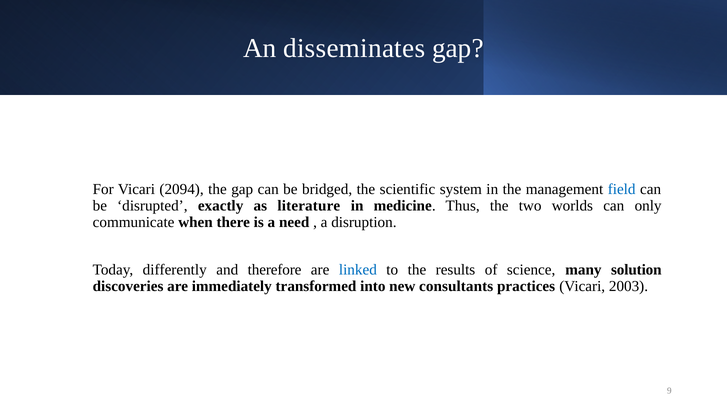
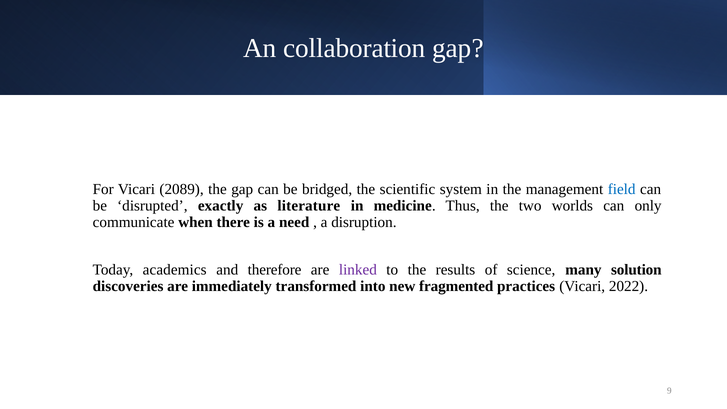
disseminates: disseminates -> collaboration
2094: 2094 -> 2089
differently: differently -> academics
linked colour: blue -> purple
consultants: consultants -> fragmented
2003: 2003 -> 2022
